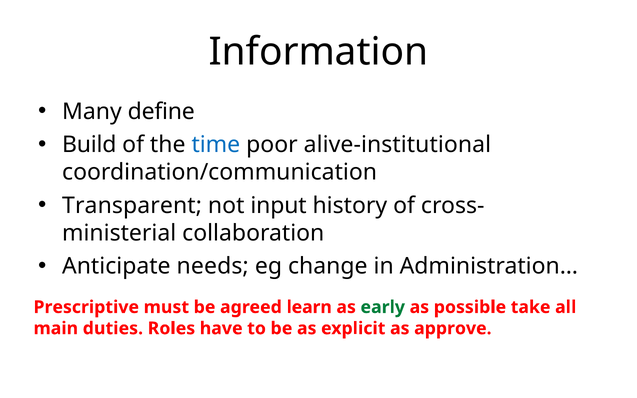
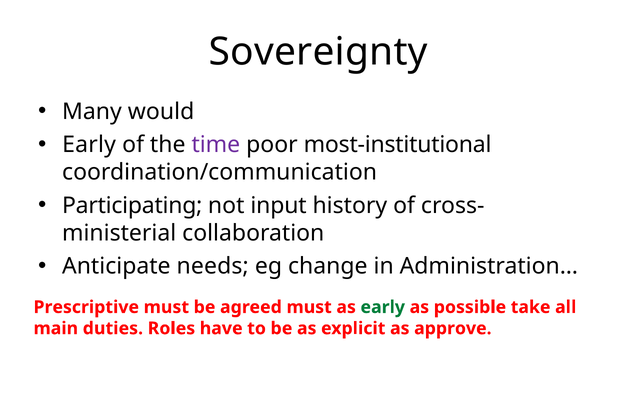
Information: Information -> Sovereignty
define: define -> would
Build at (89, 145): Build -> Early
time colour: blue -> purple
alive-institutional: alive-institutional -> most-institutional
Transparent: Transparent -> Participating
agreed learn: learn -> must
